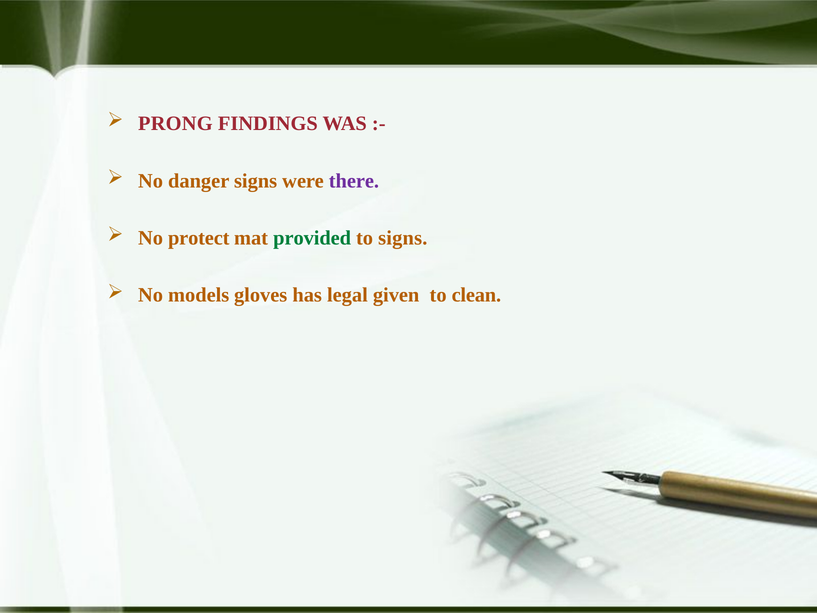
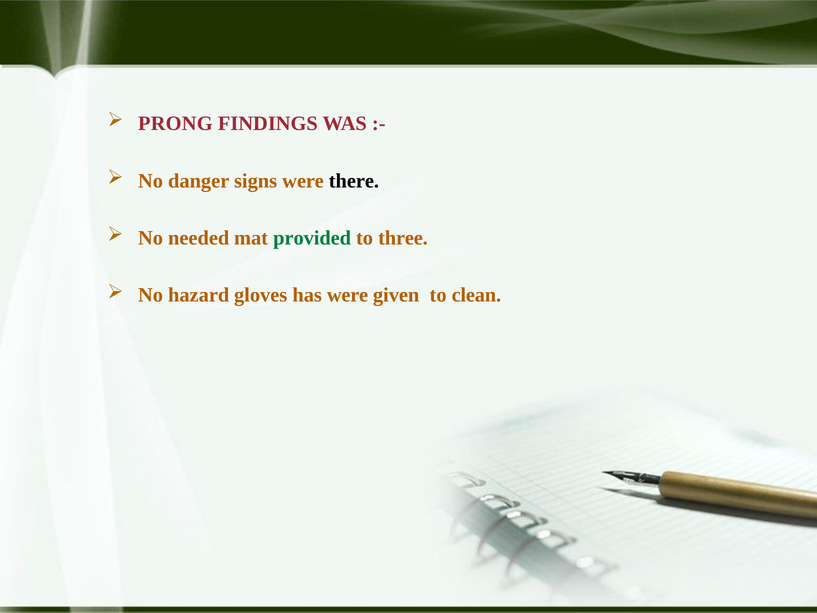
there colour: purple -> black
protect: protect -> needed
to signs: signs -> three
models: models -> hazard
has legal: legal -> were
